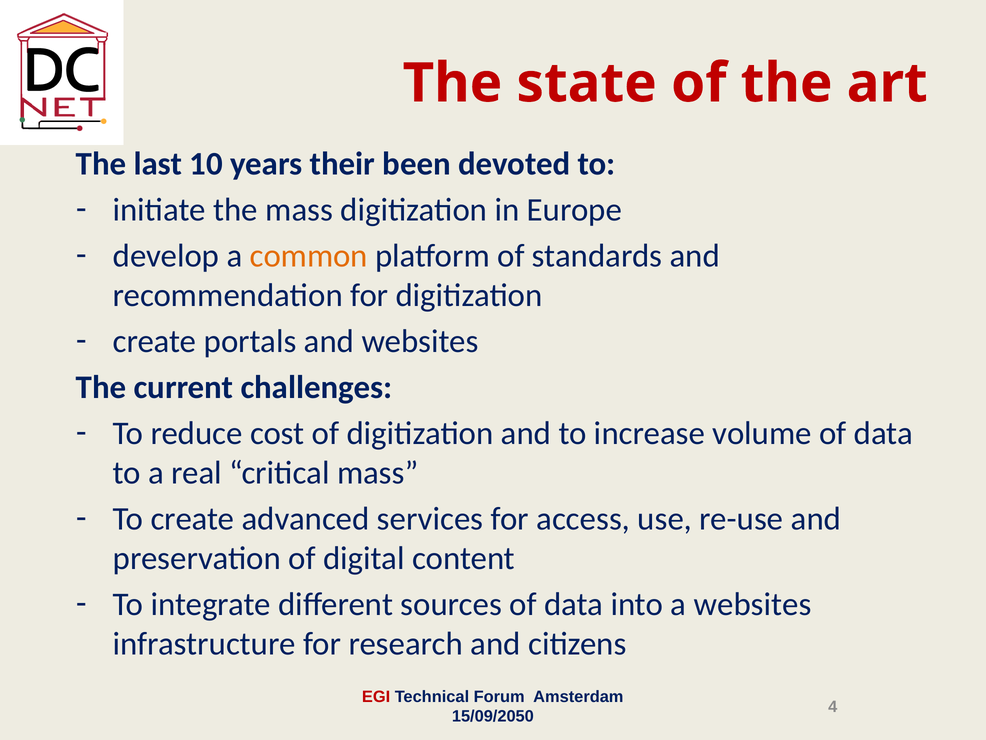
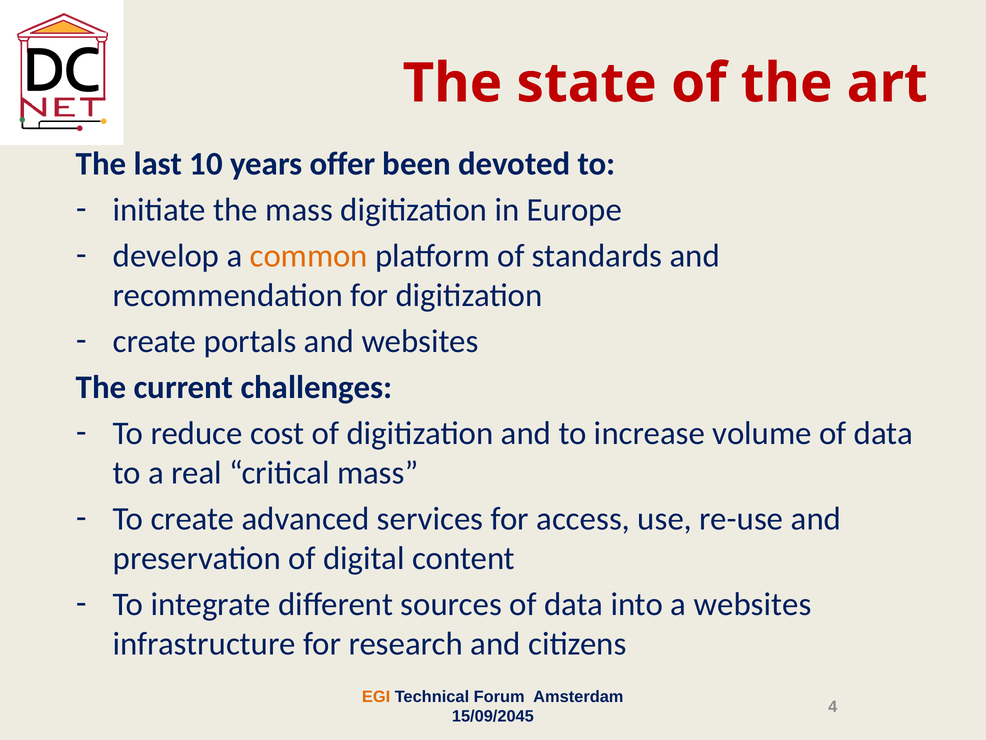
their: their -> offer
EGI colour: red -> orange
15/09/2050: 15/09/2050 -> 15/09/2045
